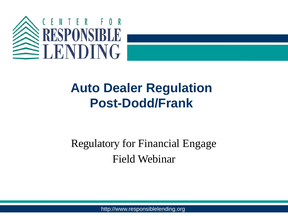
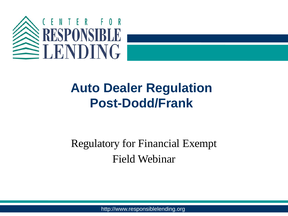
Engage: Engage -> Exempt
